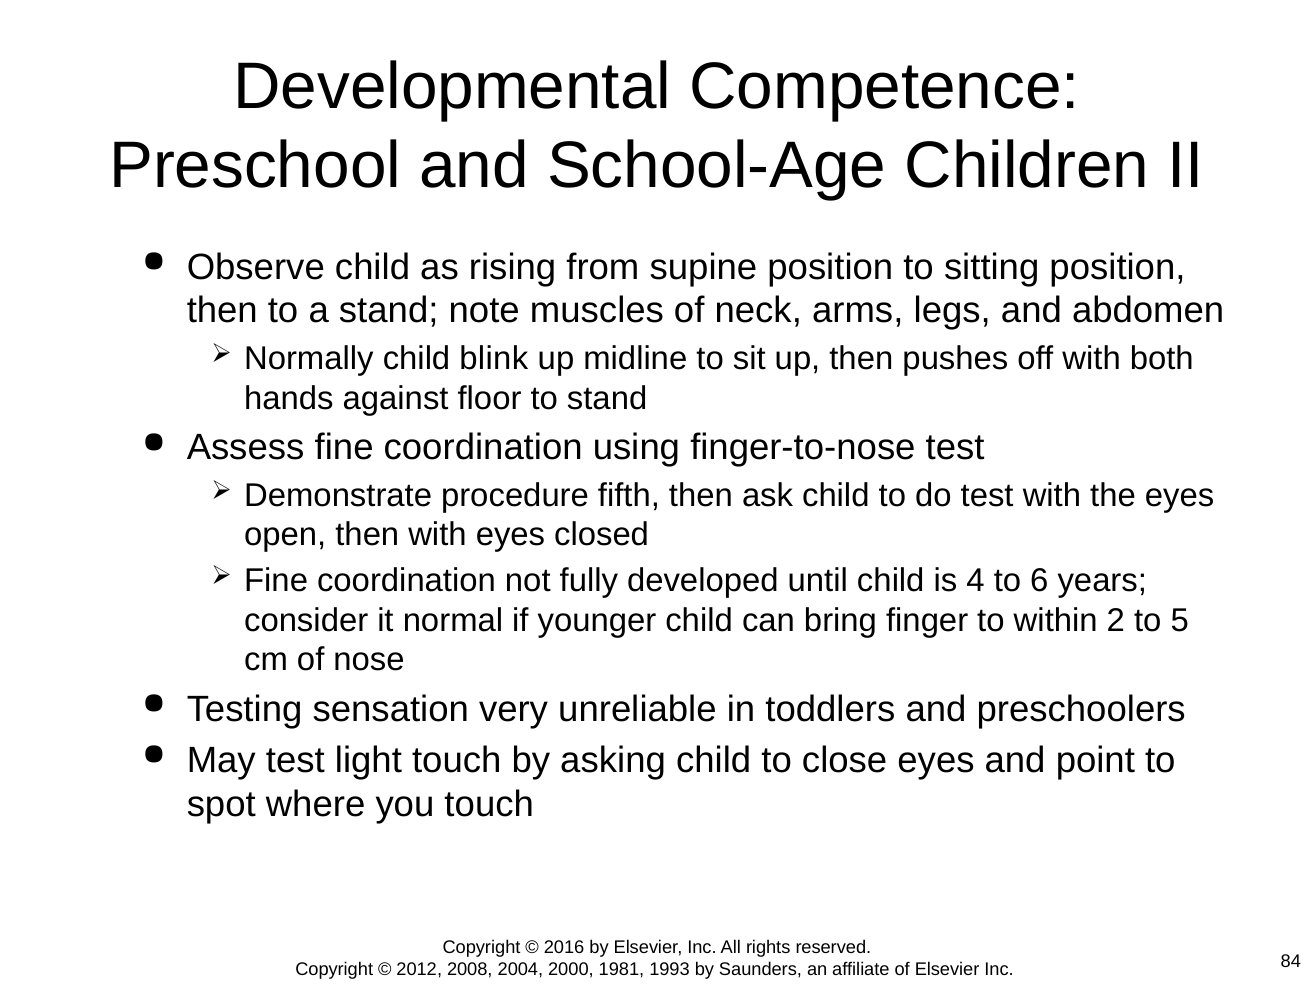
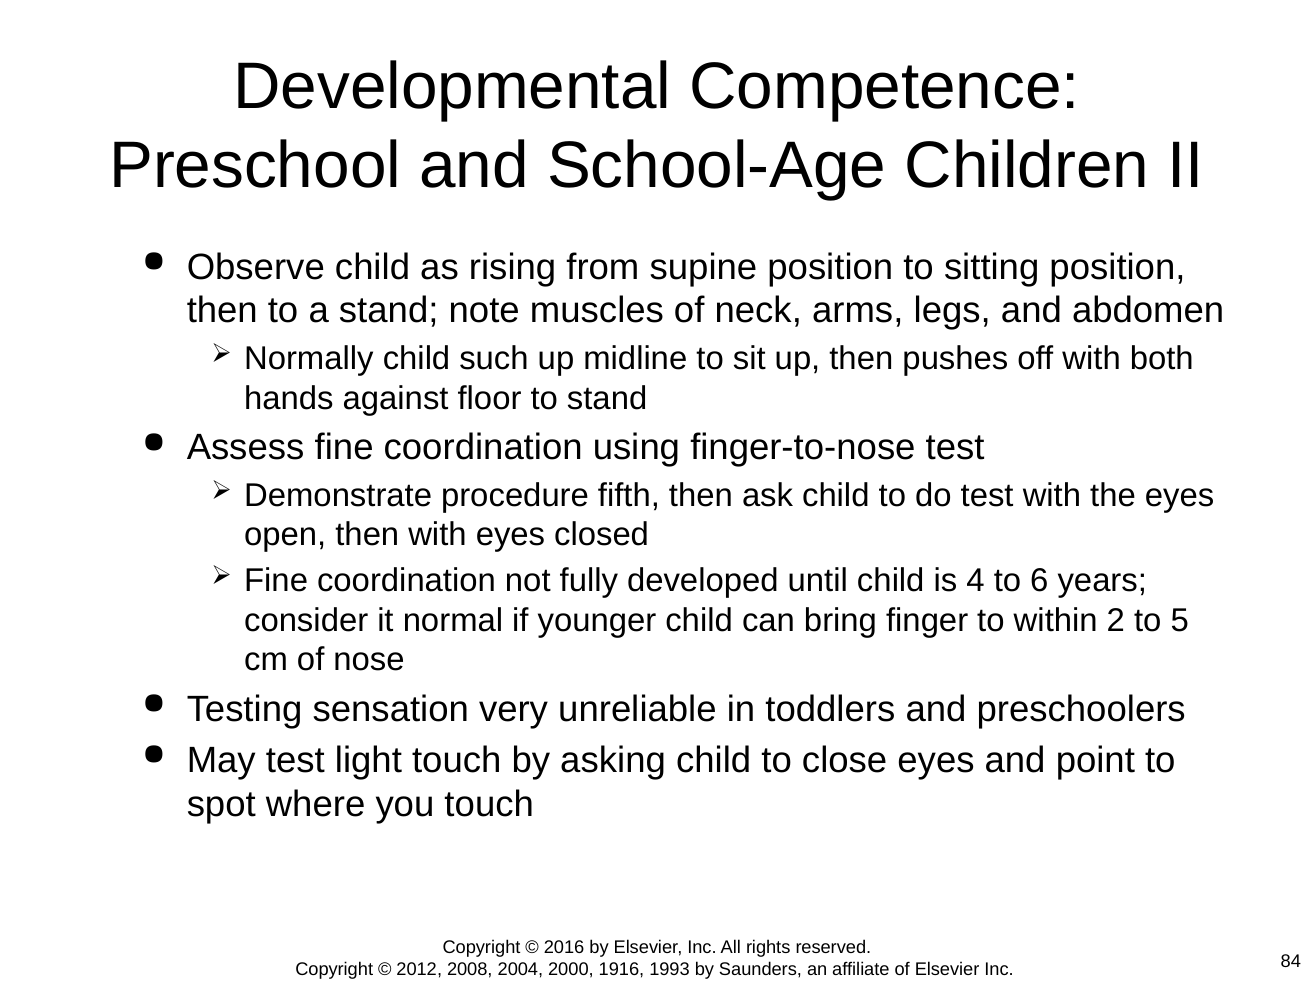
blink: blink -> such
1981: 1981 -> 1916
